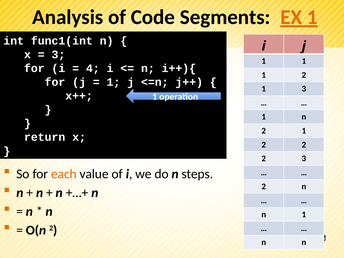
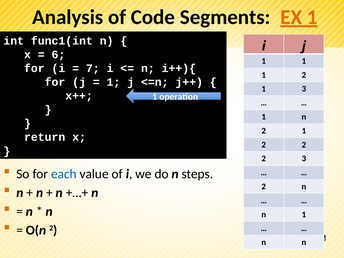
3 at (58, 55): 3 -> 6
4: 4 -> 7
each colour: orange -> blue
